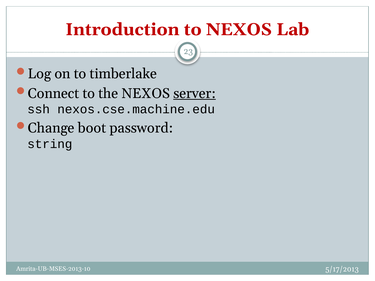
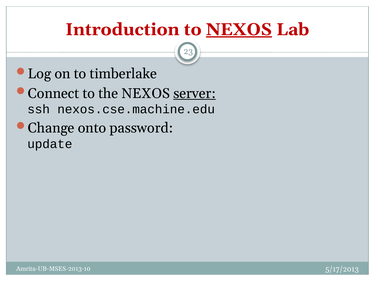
NEXOS at (239, 30) underline: none -> present
boot: boot -> onto
string: string -> update
